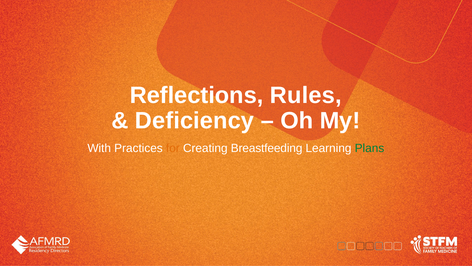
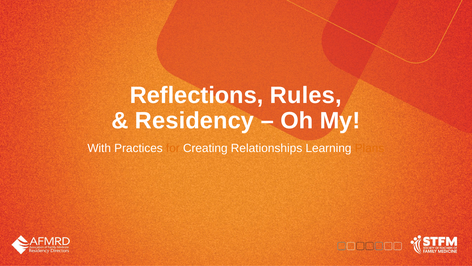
Deficiency: Deficiency -> Residency
Breastfeeding: Breastfeeding -> Relationships
Plans colour: green -> orange
